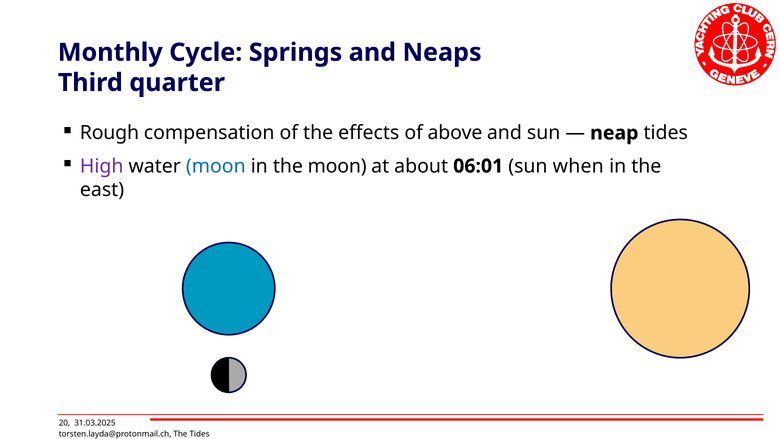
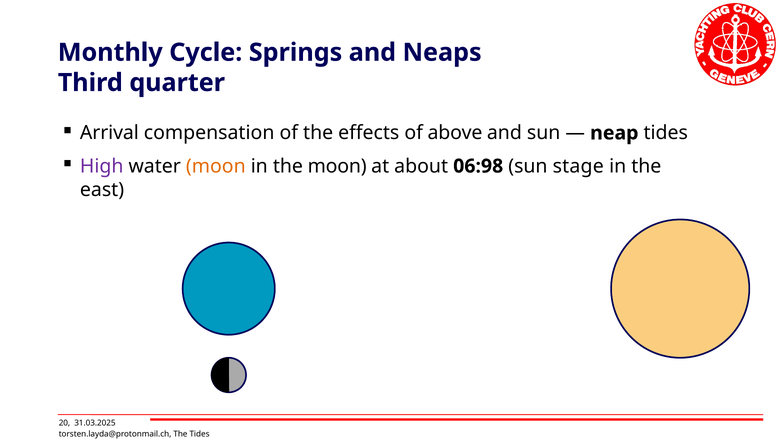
Rough: Rough -> Arrival
moon at (216, 166) colour: blue -> orange
06:01: 06:01 -> 06:98
when: when -> stage
